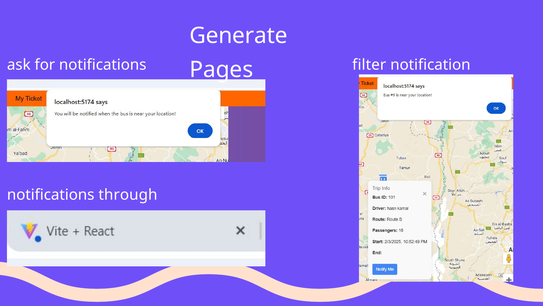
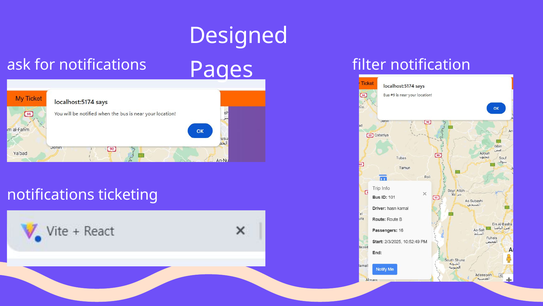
Generate: Generate -> Designed
through: through -> ticketing
